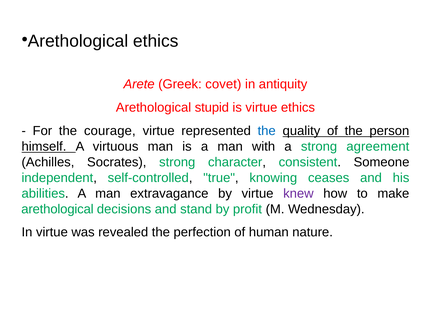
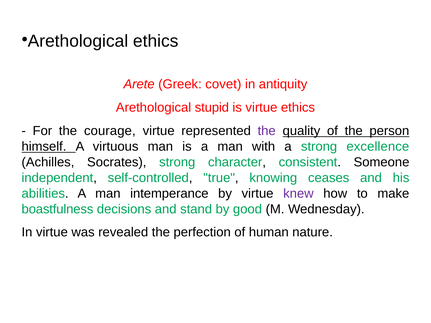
the at (267, 131) colour: blue -> purple
agreement: agreement -> excellence
extravagance: extravagance -> intemperance
arethological at (57, 209): arethological -> boastfulness
profit: profit -> good
